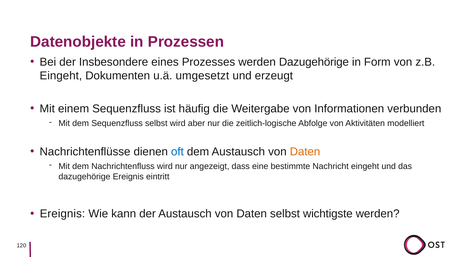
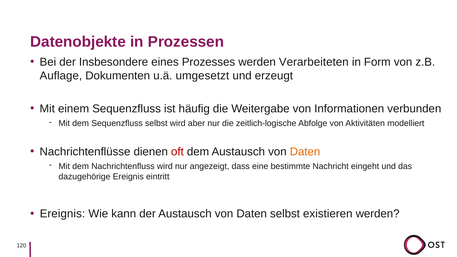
werden Dazugehörige: Dazugehörige -> Verarbeiteten
Eingeht at (61, 76): Eingeht -> Auflage
oft colour: blue -> red
wichtigste: wichtigste -> existieren
